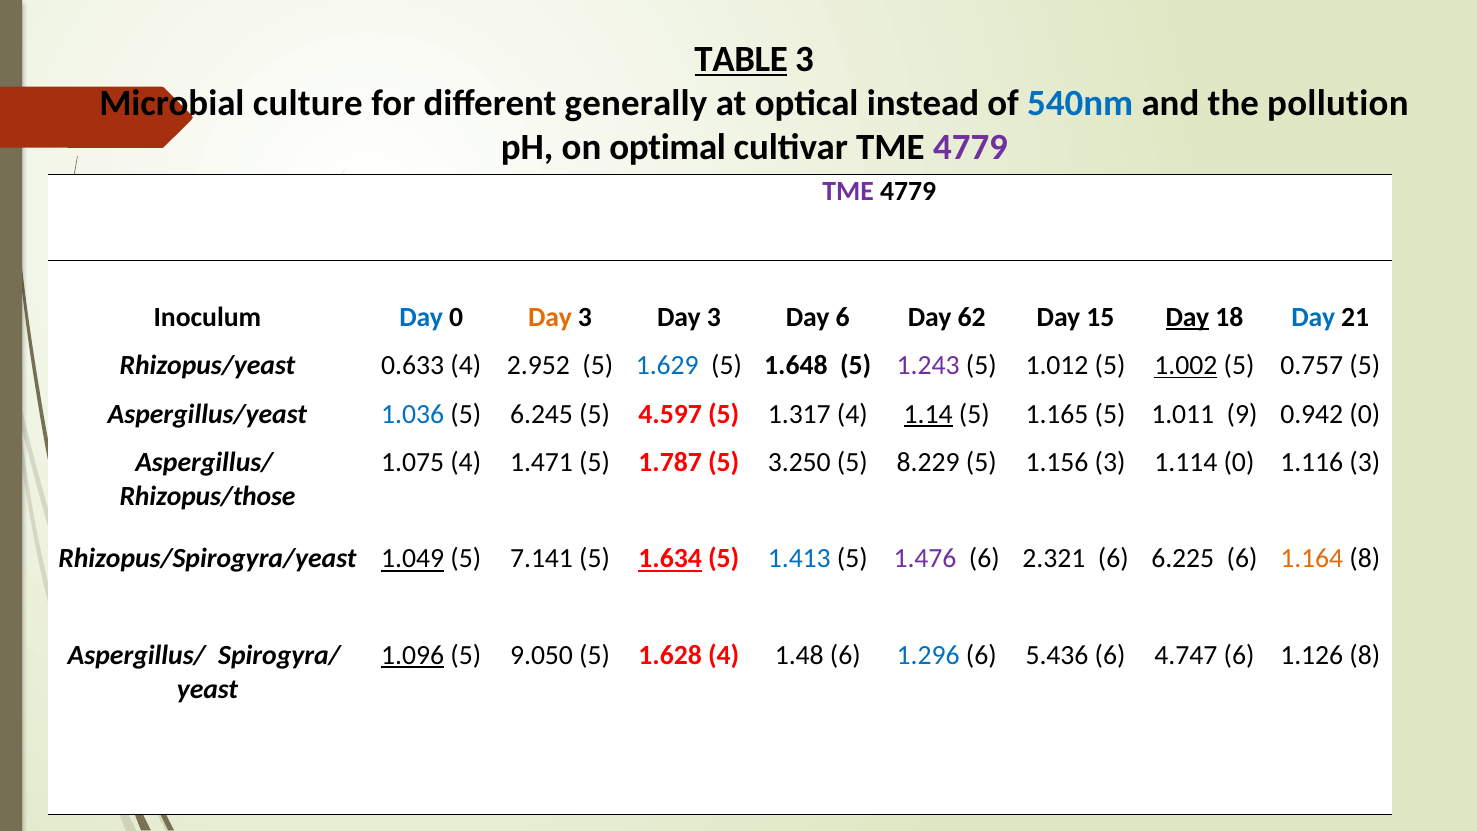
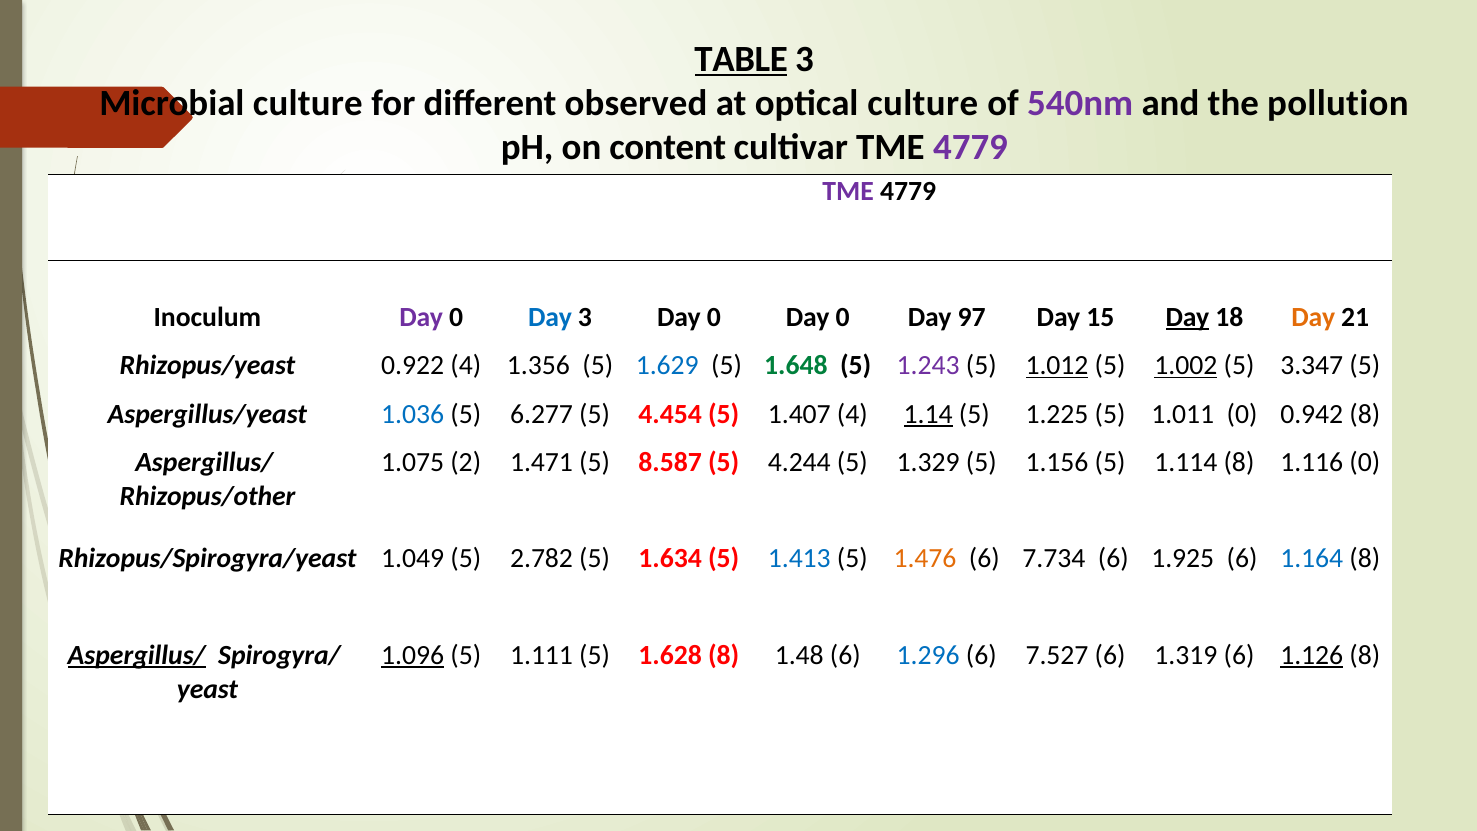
generally: generally -> observed
optical instead: instead -> culture
540nm colour: blue -> purple
optimal: optimal -> content
Day at (421, 317) colour: blue -> purple
Day at (550, 317) colour: orange -> blue
3 Day 3: 3 -> 0
6 at (843, 317): 6 -> 0
62: 62 -> 97
Day at (1313, 317) colour: blue -> orange
0.633: 0.633 -> 0.922
2.952: 2.952 -> 1.356
1.648 colour: black -> green
1.012 underline: none -> present
0.757: 0.757 -> 3.347
6.245: 6.245 -> 6.277
4.597: 4.597 -> 4.454
1.317: 1.317 -> 1.407
1.165: 1.165 -> 1.225
1.011 9: 9 -> 0
0.942 0: 0 -> 8
1.075 4: 4 -> 2
1.787: 1.787 -> 8.587
3.250: 3.250 -> 4.244
8.229: 8.229 -> 1.329
1.156 3: 3 -> 5
1.114 0: 0 -> 8
1.116 3: 3 -> 0
Rhizopus/those: Rhizopus/those -> Rhizopus/other
1.049 underline: present -> none
7.141: 7.141 -> 2.782
1.634 underline: present -> none
1.476 colour: purple -> orange
2.321: 2.321 -> 7.734
6.225: 6.225 -> 1.925
1.164 colour: orange -> blue
Aspergillus/ at (137, 655) underline: none -> present
9.050: 9.050 -> 1.111
1.628 4: 4 -> 8
5.436: 5.436 -> 7.527
4.747: 4.747 -> 1.319
1.126 underline: none -> present
